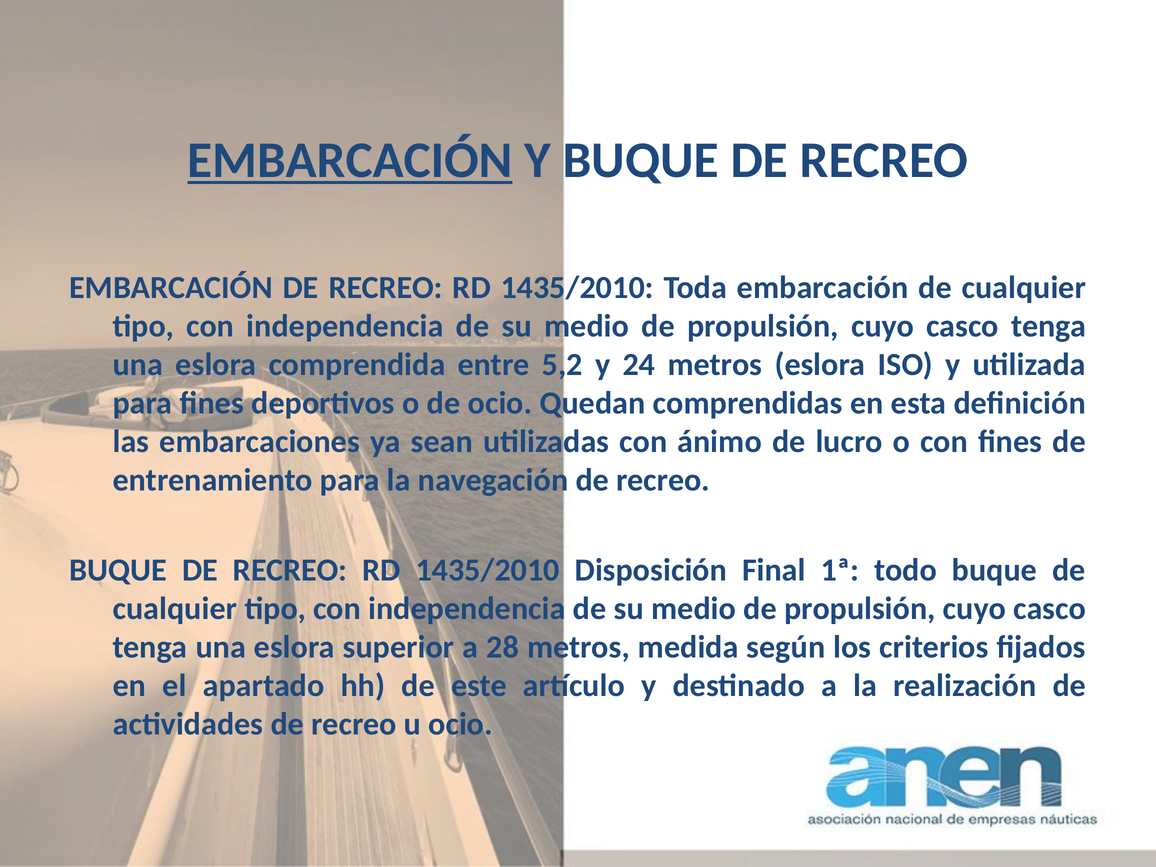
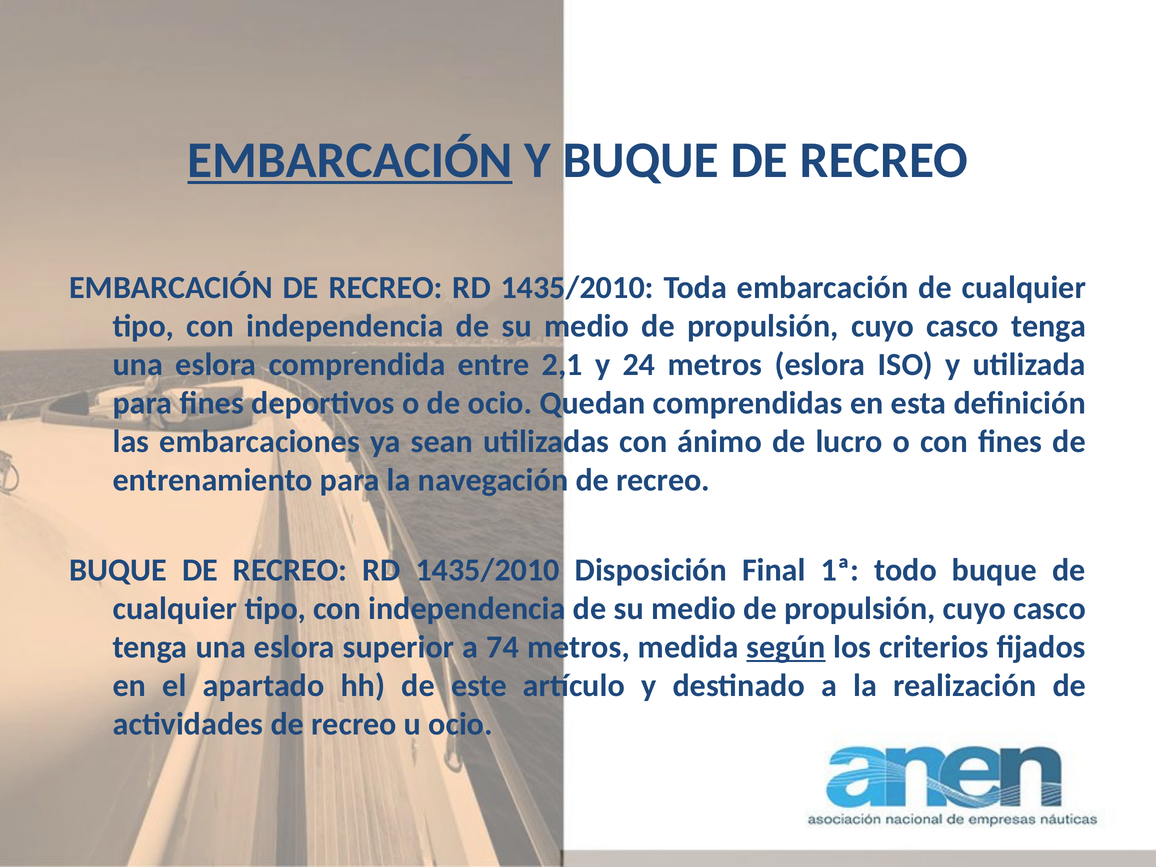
5,2: 5,2 -> 2,1
28: 28 -> 74
según underline: none -> present
